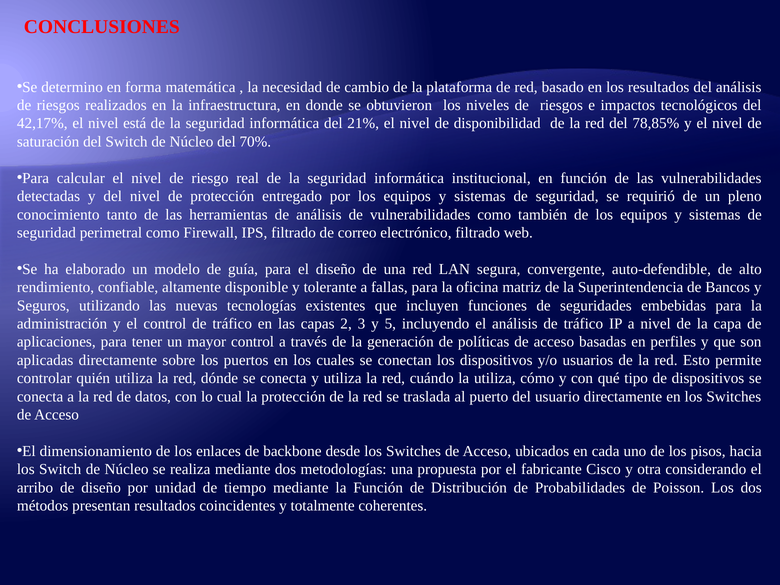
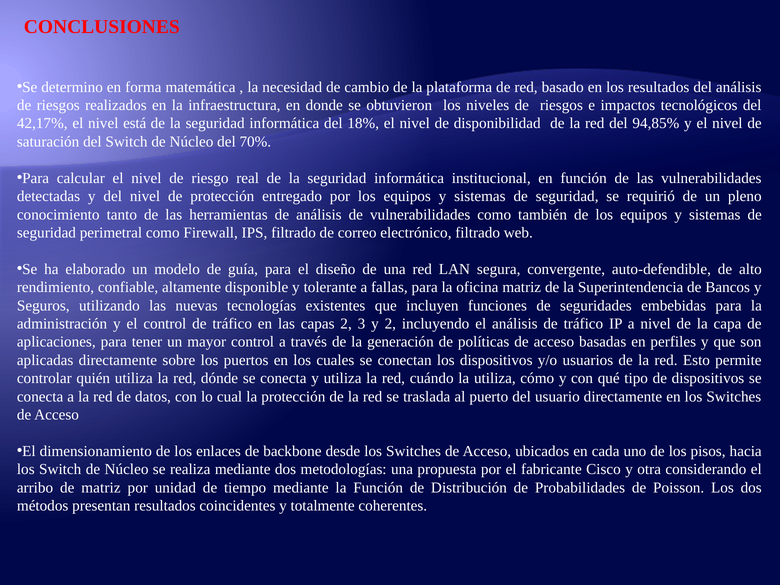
21%: 21% -> 18%
78,85%: 78,85% -> 94,85%
y 5: 5 -> 2
de diseño: diseño -> matriz
